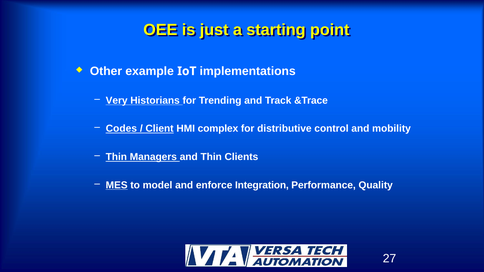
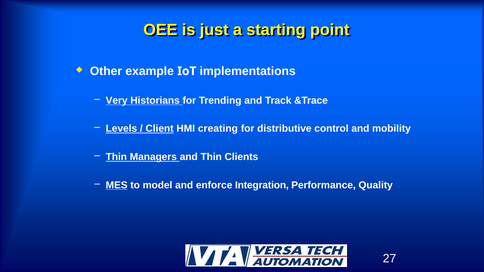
Codes: Codes -> Levels
complex: complex -> creating
